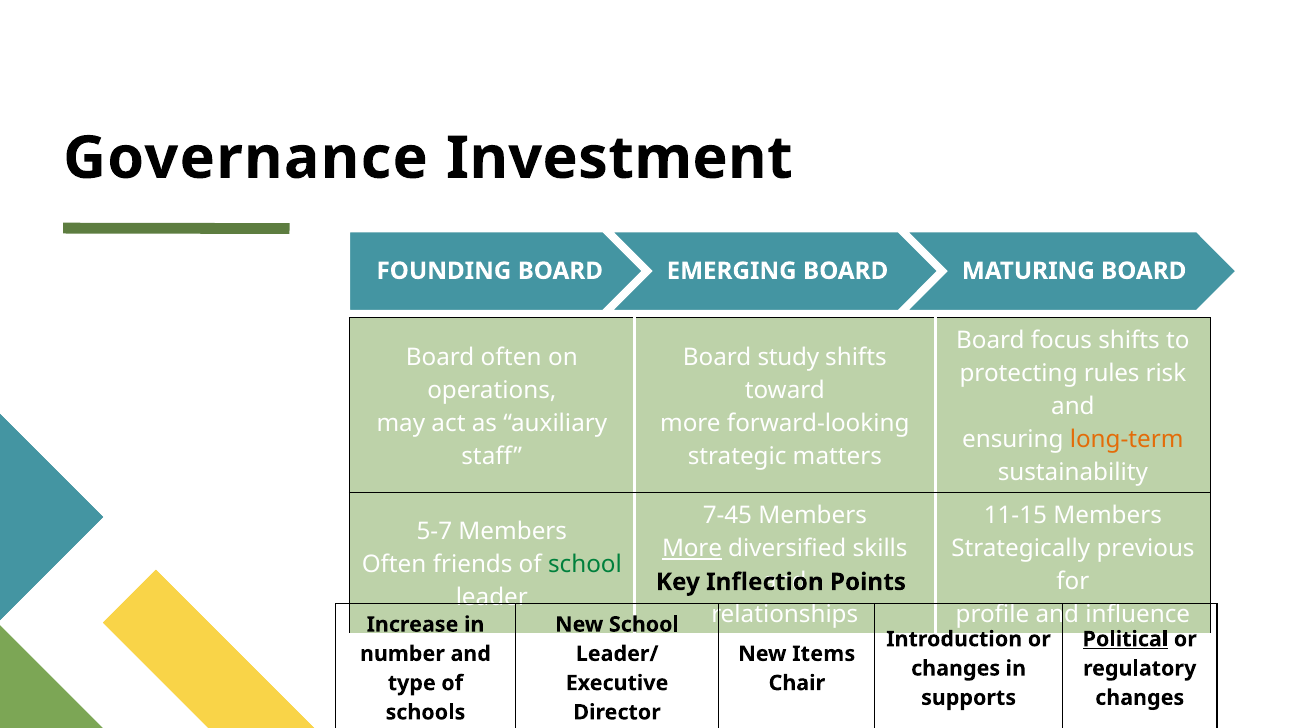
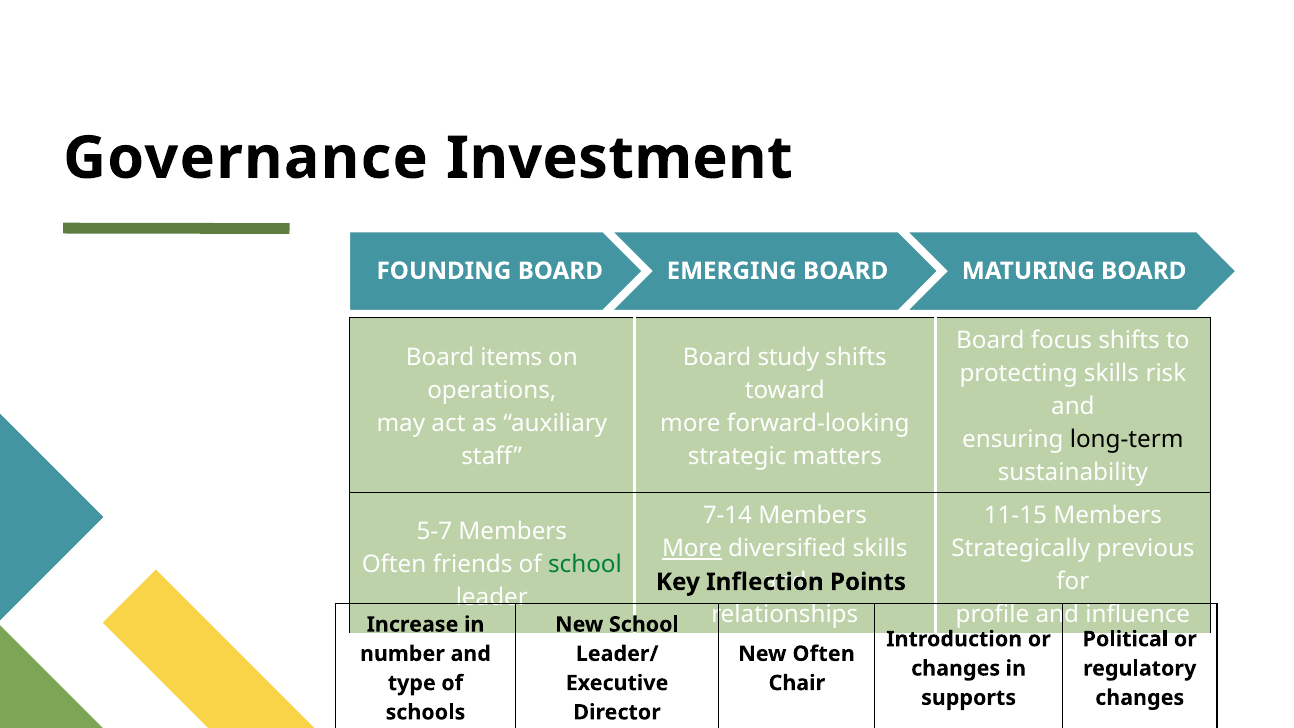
Board often: often -> items
protecting rules: rules -> skills
long-term colour: orange -> black
7-45: 7-45 -> 7-14
Political underline: present -> none
New Items: Items -> Often
